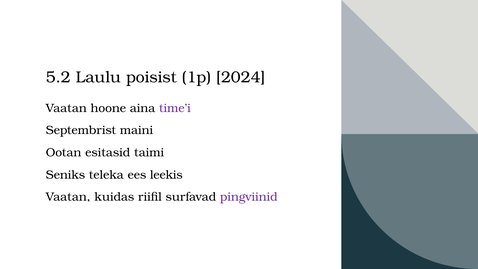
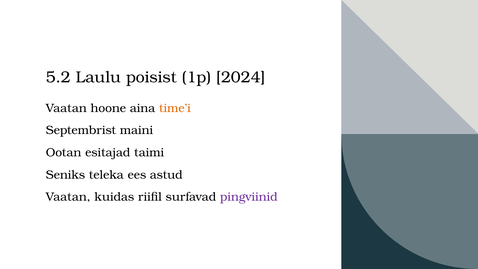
time’i colour: purple -> orange
esitasid: esitasid -> esitajad
leekis: leekis -> astud
